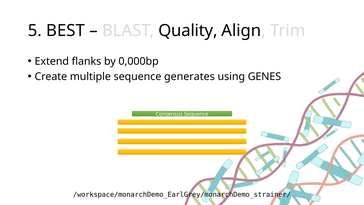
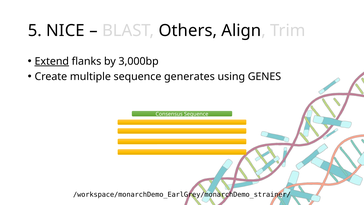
BEST: BEST -> NICE
Quality: Quality -> Others
Extend underline: none -> present
0,000bp: 0,000bp -> 3,000bp
